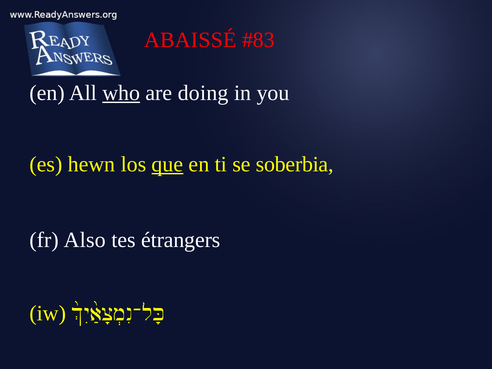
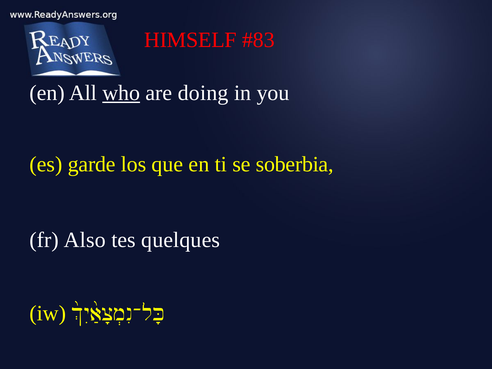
ABAISSÉ: ABAISSÉ -> HIMSELF
hewn: hewn -> garde
que underline: present -> none
étrangers: étrangers -> quelques
